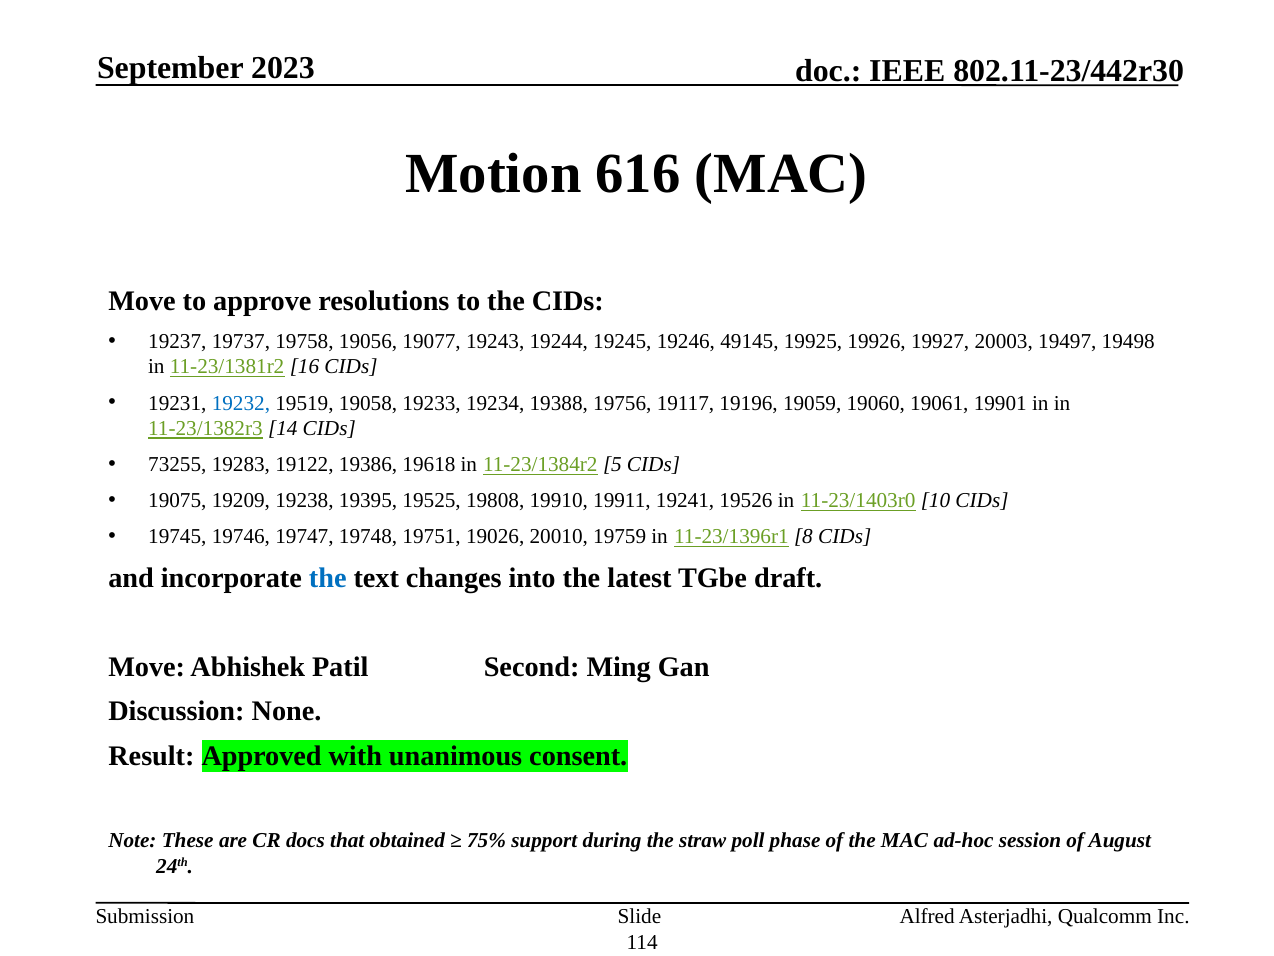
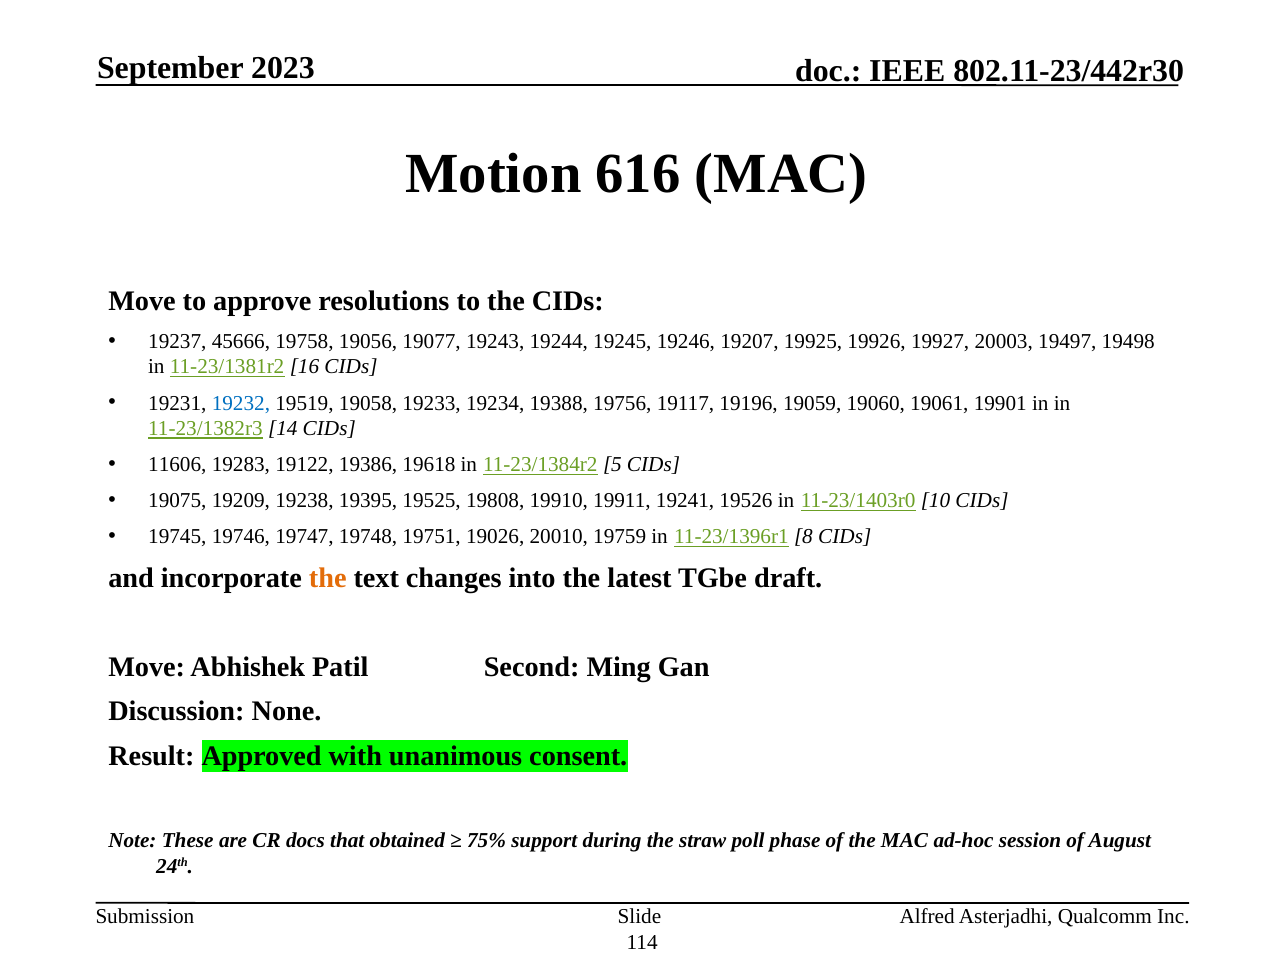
19737: 19737 -> 45666
49145: 49145 -> 19207
73255: 73255 -> 11606
the at (328, 578) colour: blue -> orange
